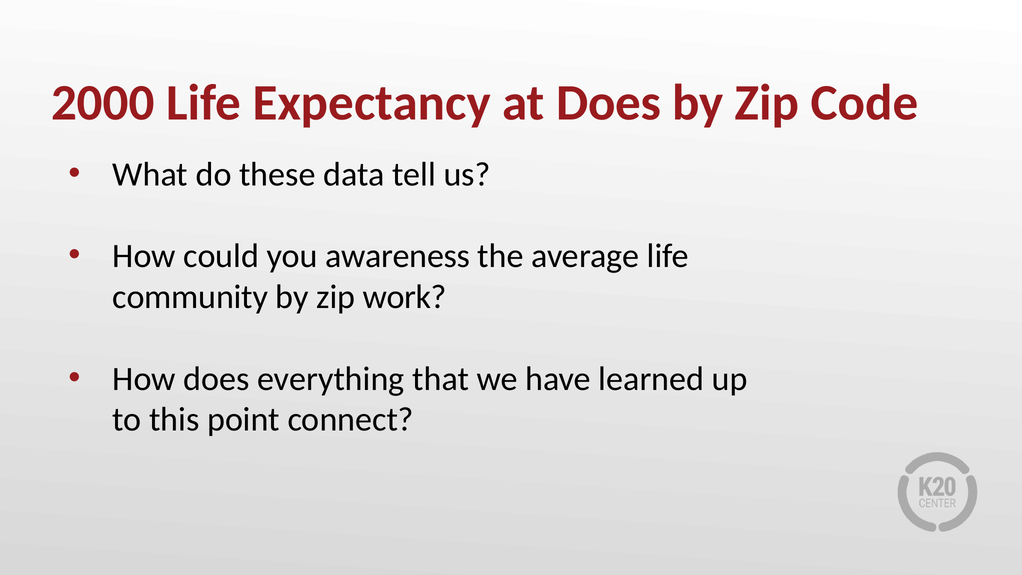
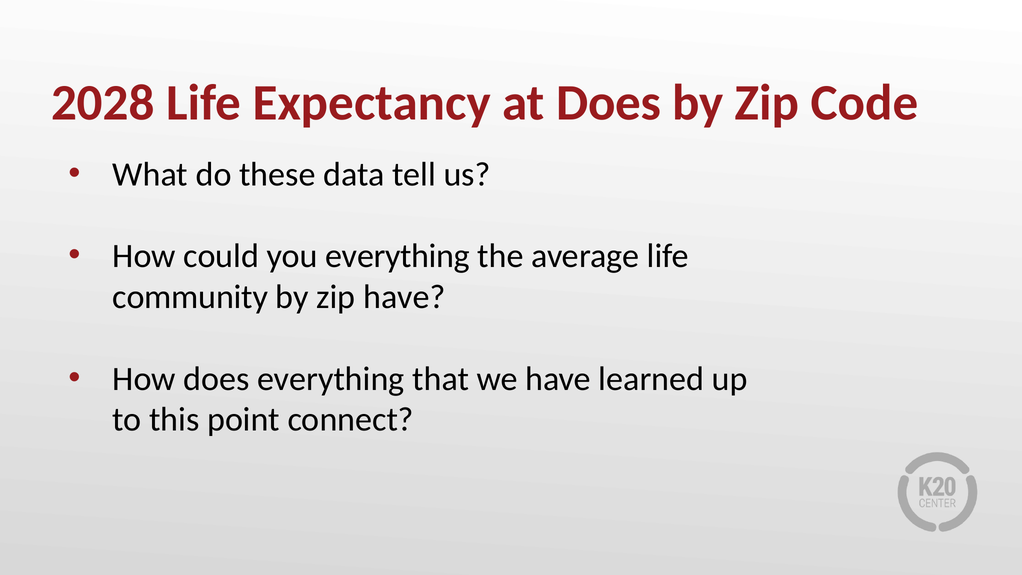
2000: 2000 -> 2028
you awareness: awareness -> everything
zip work: work -> have
